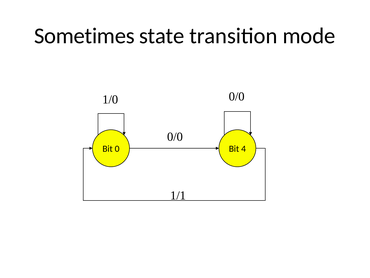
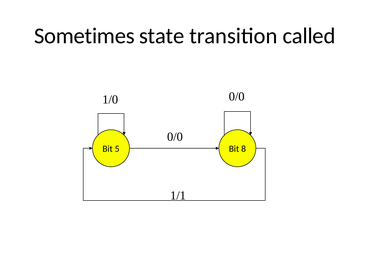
mode: mode -> called
0: 0 -> 5
4: 4 -> 8
